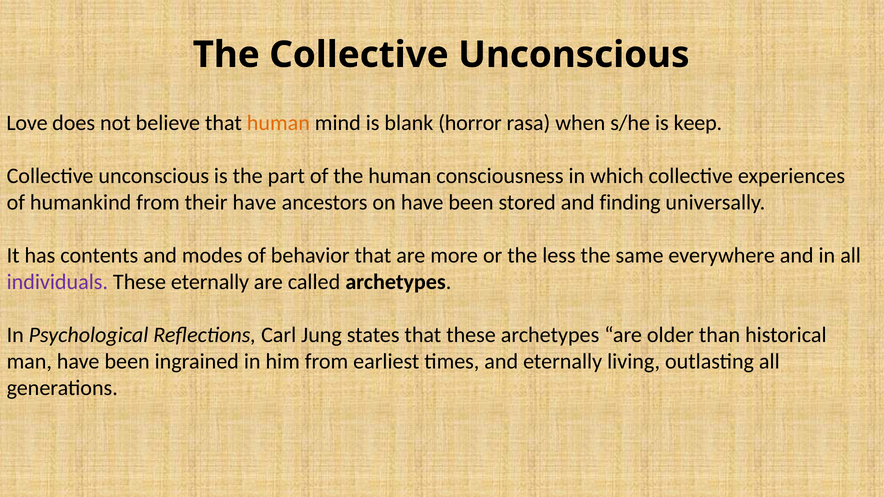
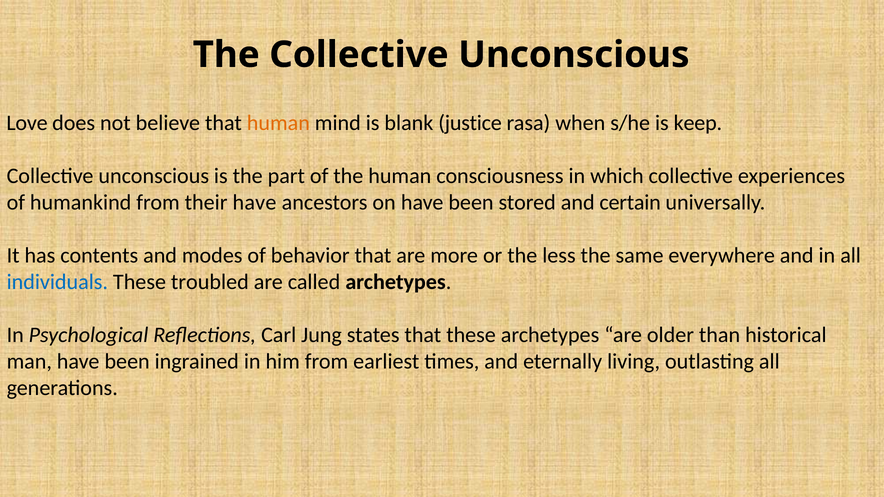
horror: horror -> justice
finding: finding -> certain
individuals colour: purple -> blue
These eternally: eternally -> troubled
